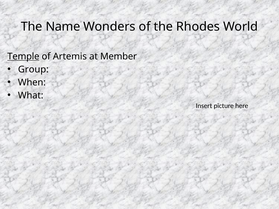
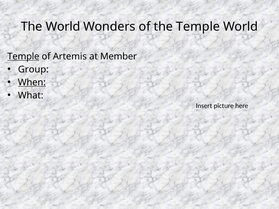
The Name: Name -> World
the Rhodes: Rhodes -> Temple
When underline: none -> present
